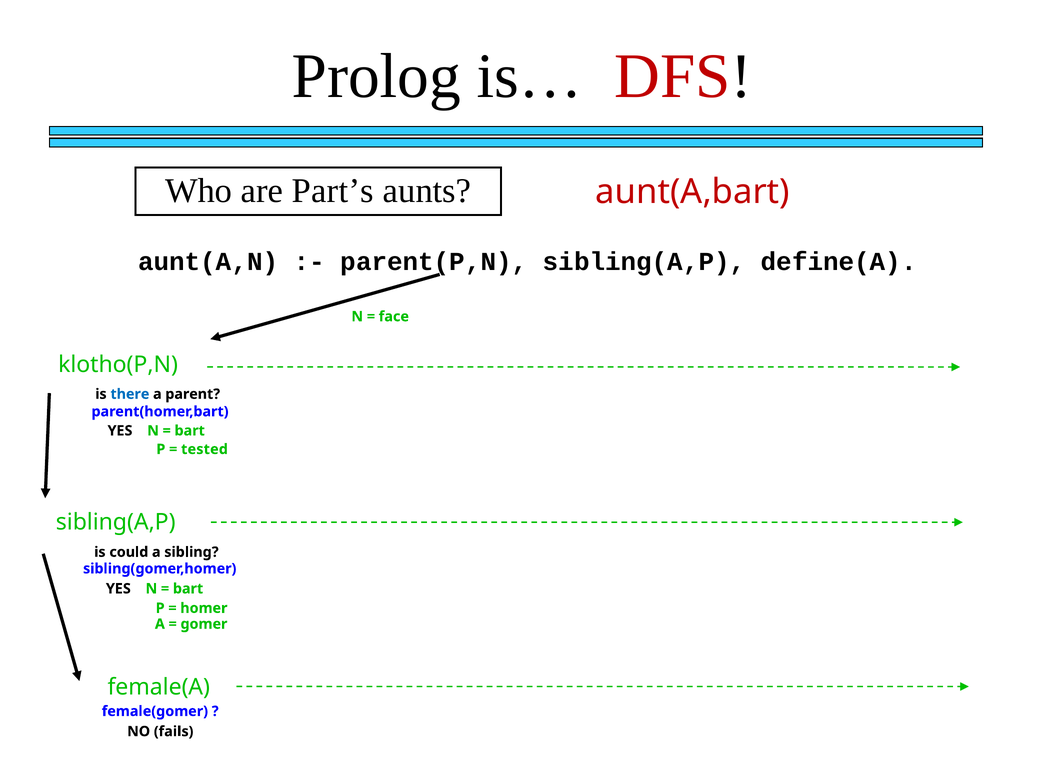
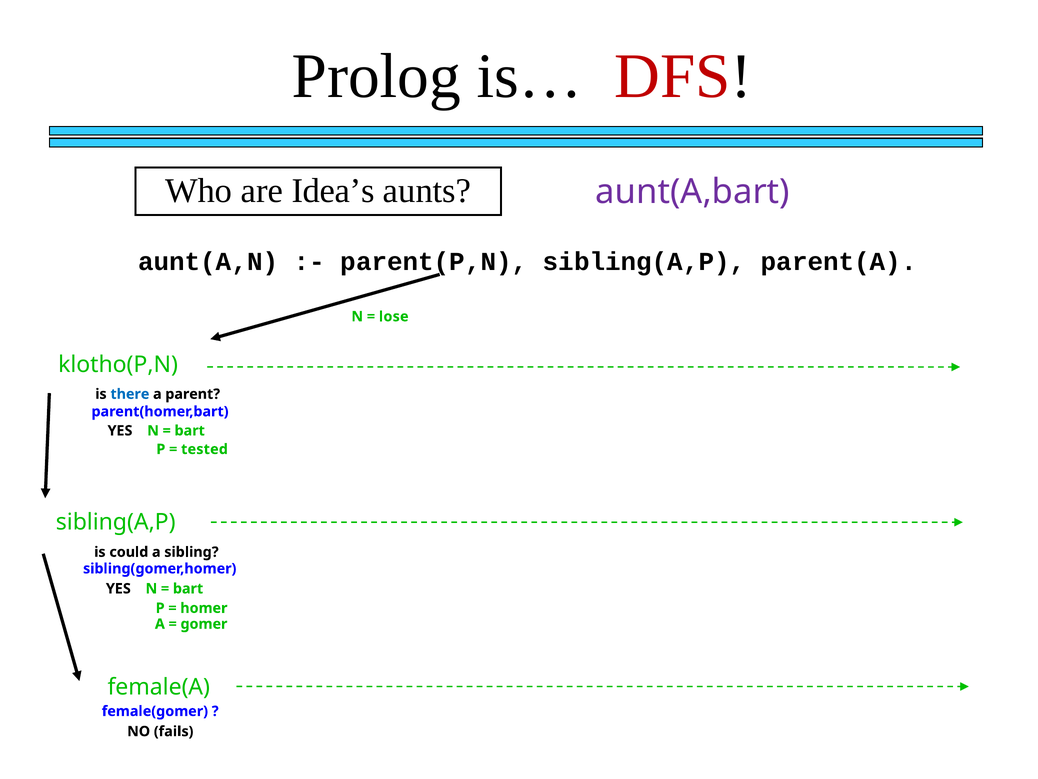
Part’s: Part’s -> Idea’s
aunt(A,bart colour: red -> purple
define(A: define(A -> parent(A
face: face -> lose
